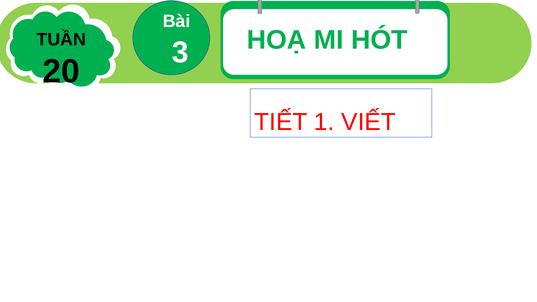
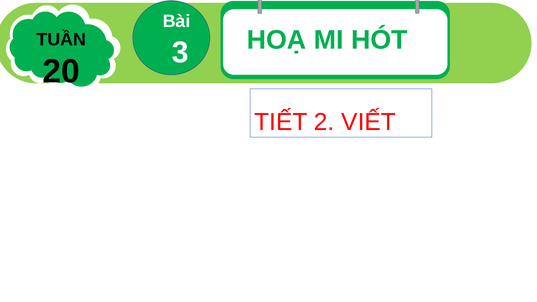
1: 1 -> 2
